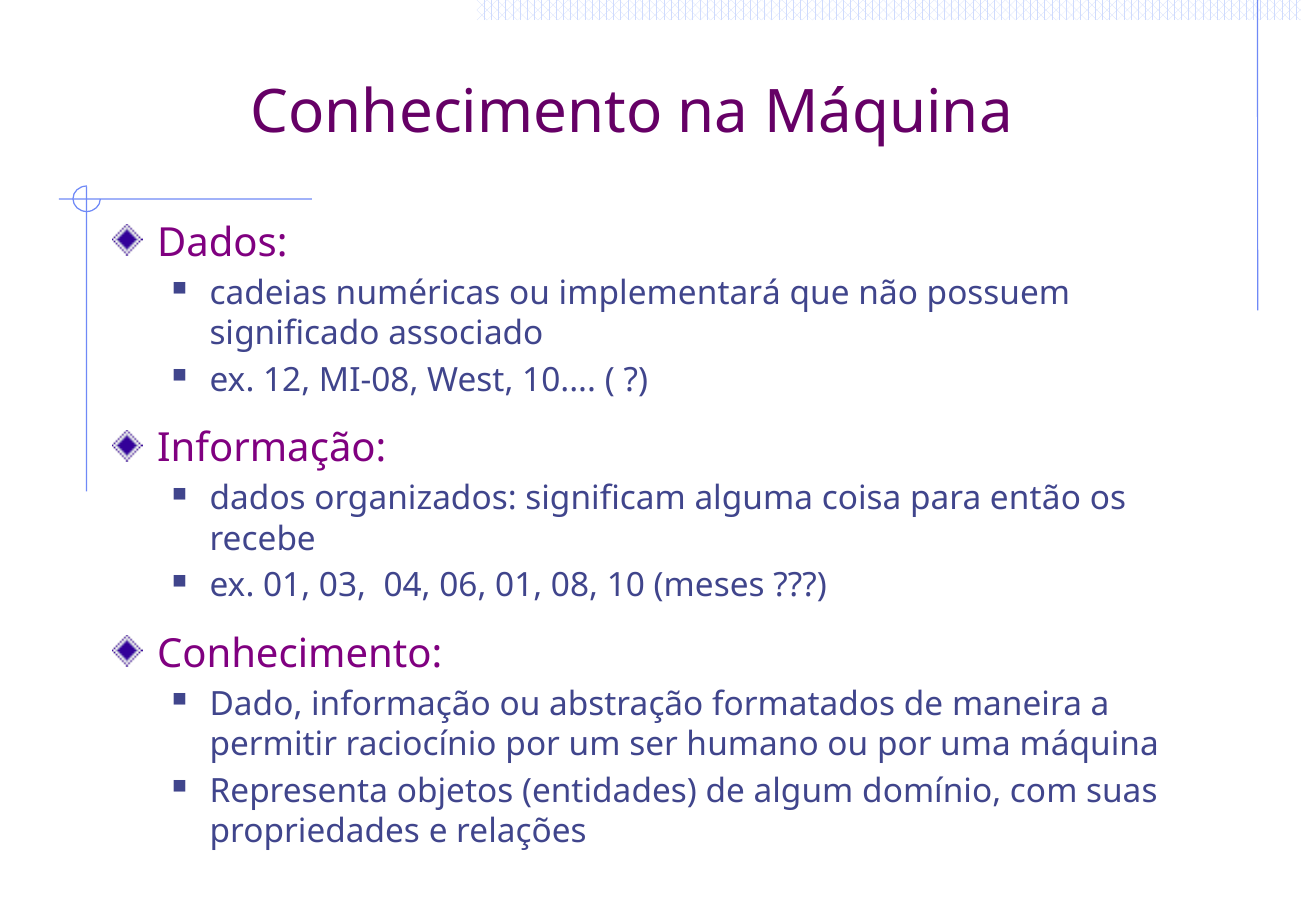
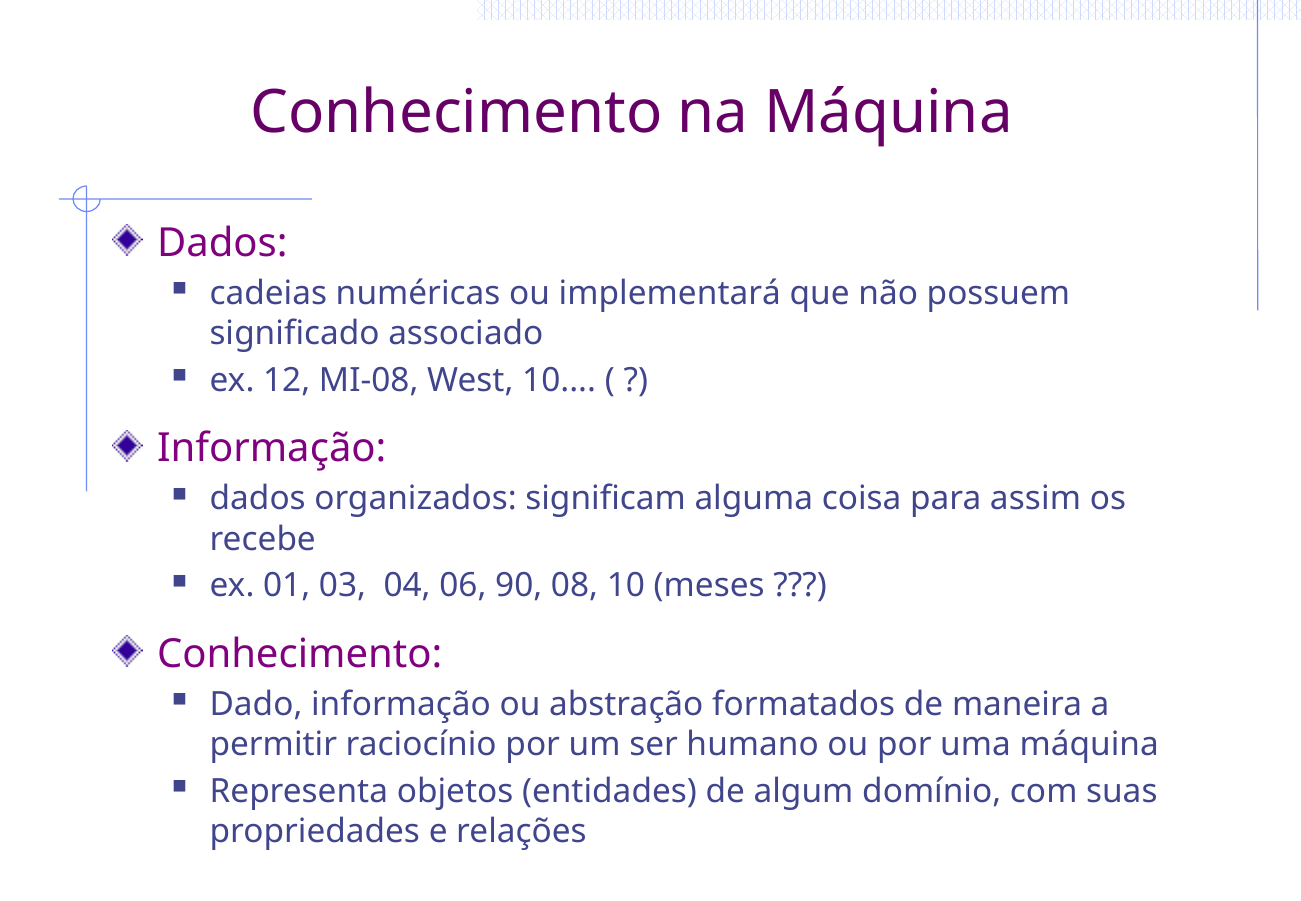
então: então -> assim
06 01: 01 -> 90
